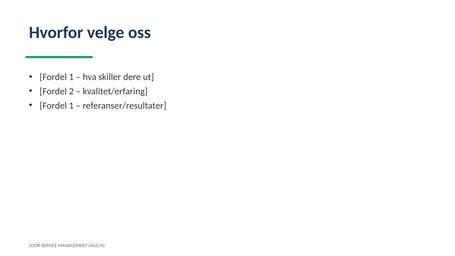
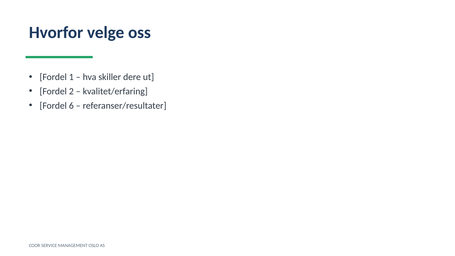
1 at (71, 106): 1 -> 6
